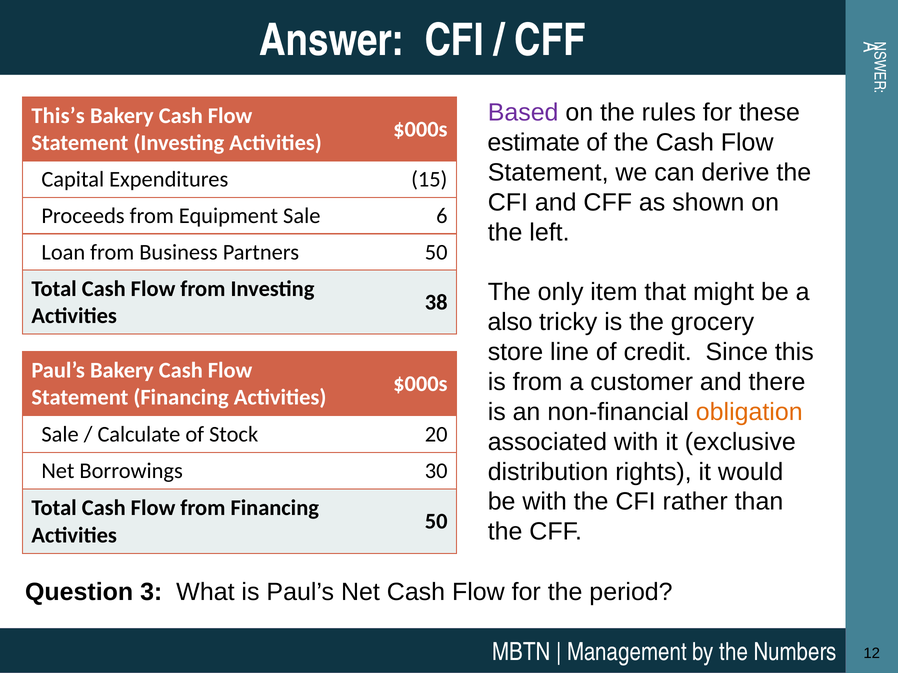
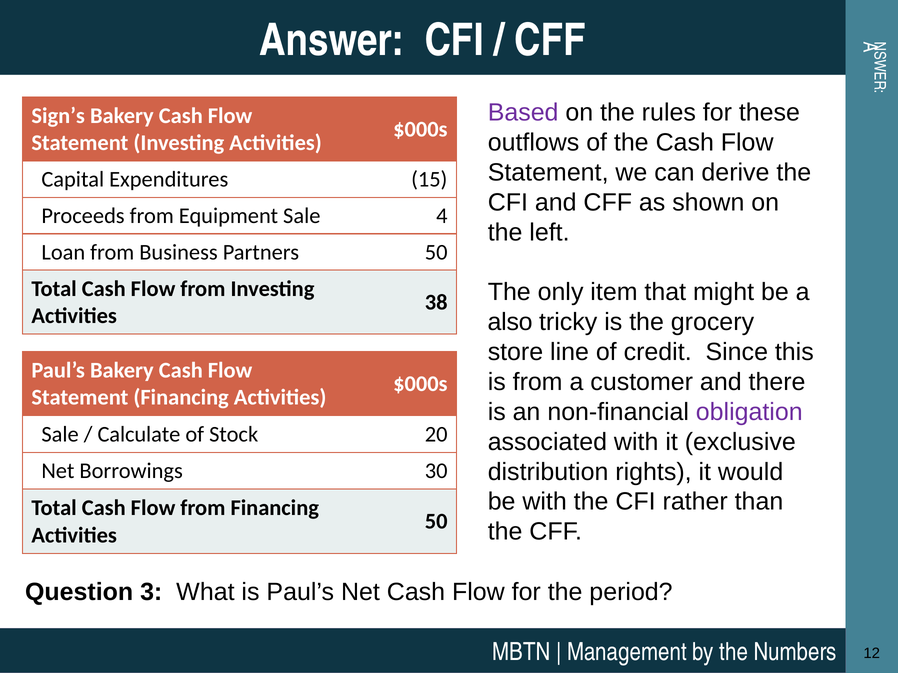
This’s: This’s -> Sign’s
estimate: estimate -> outflows
6: 6 -> 4
obligation colour: orange -> purple
